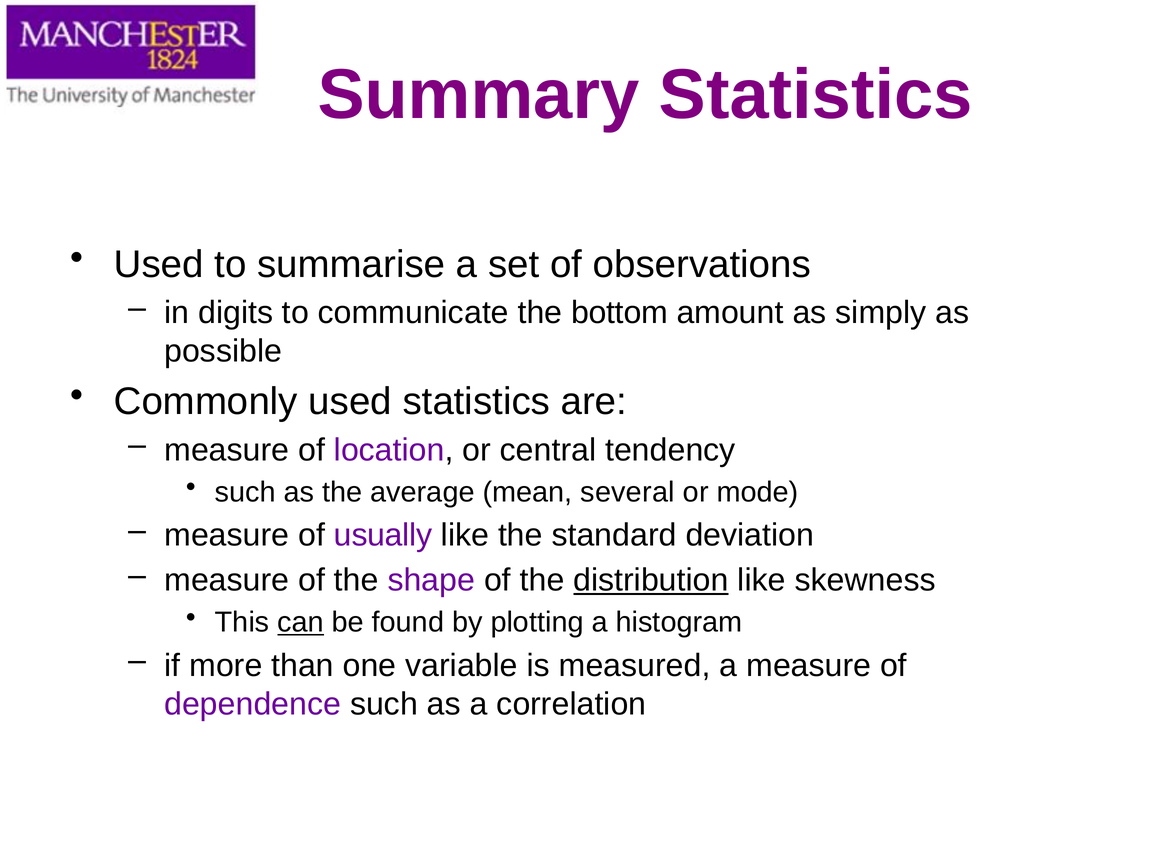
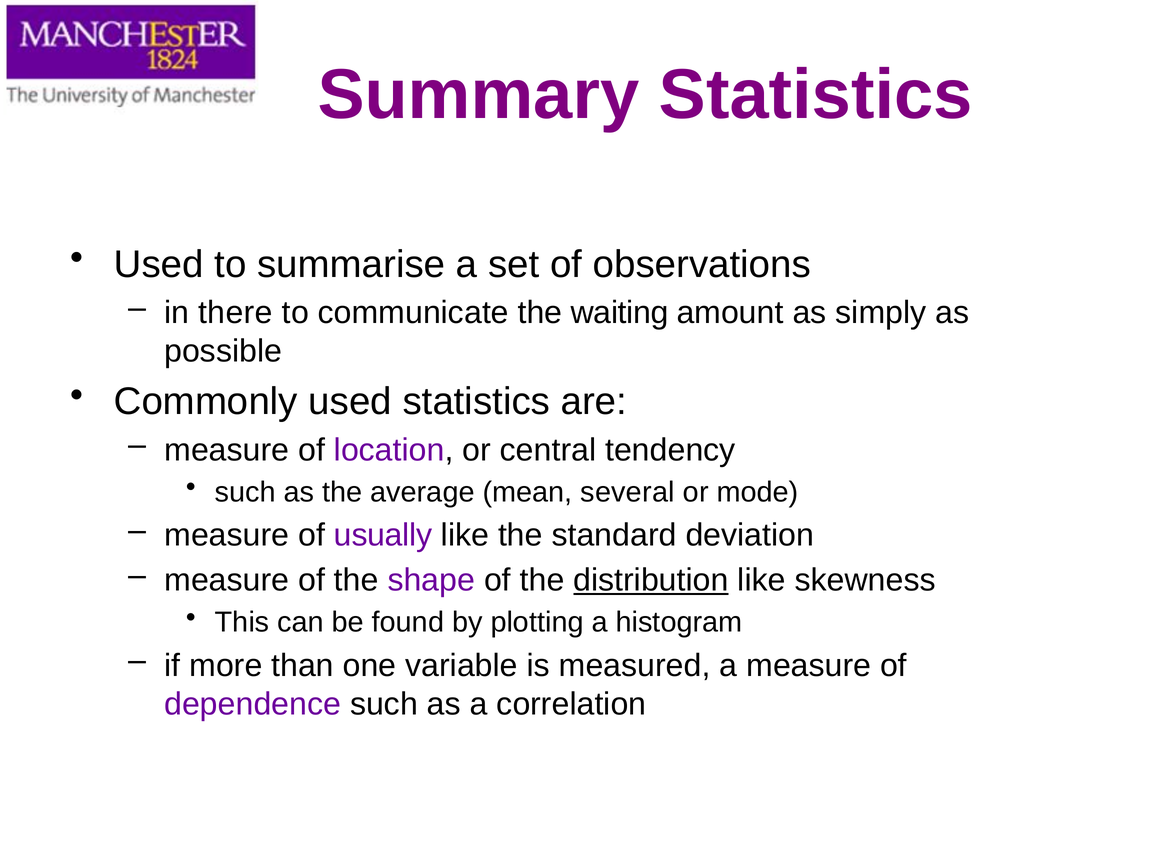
digits: digits -> there
bottom: bottom -> waiting
can underline: present -> none
